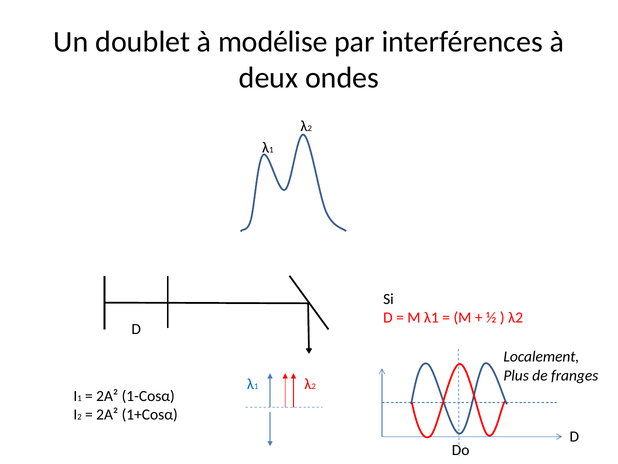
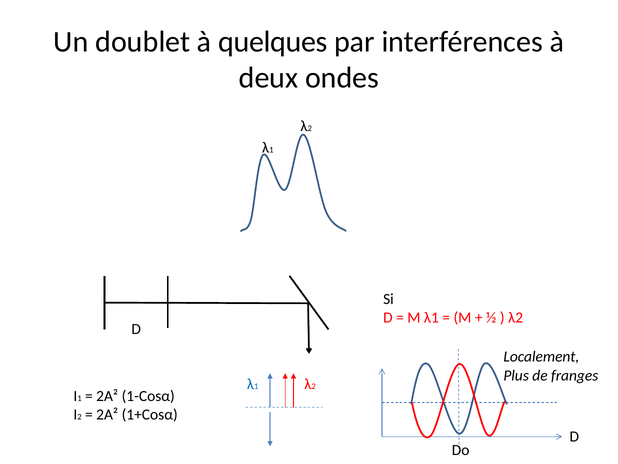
modélise: modélise -> quelques
